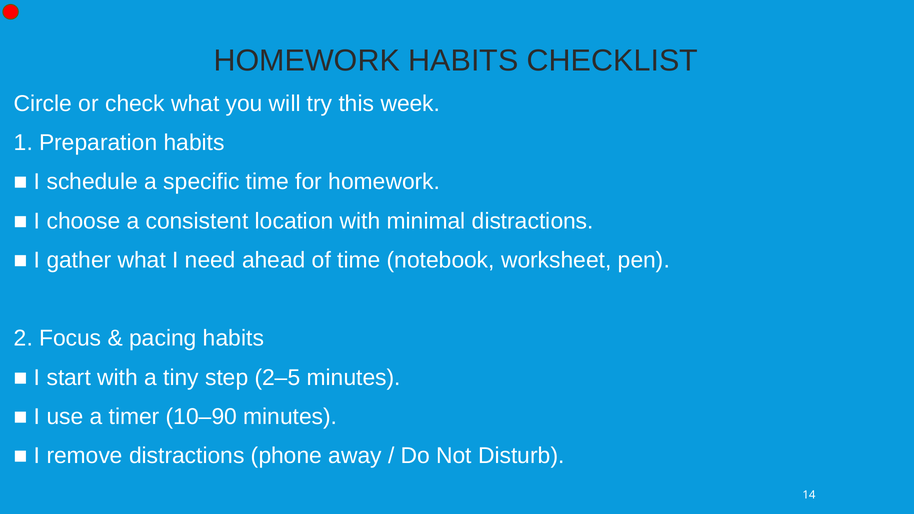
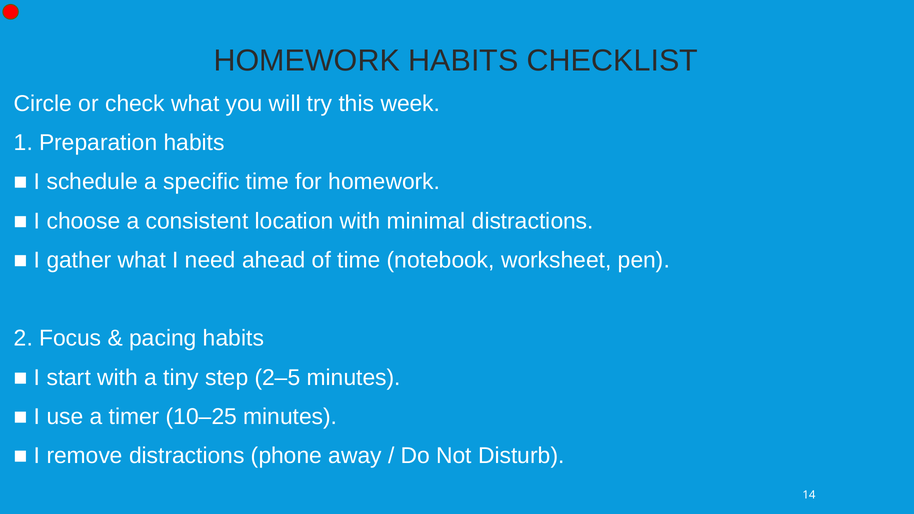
10–90: 10–90 -> 10–25
